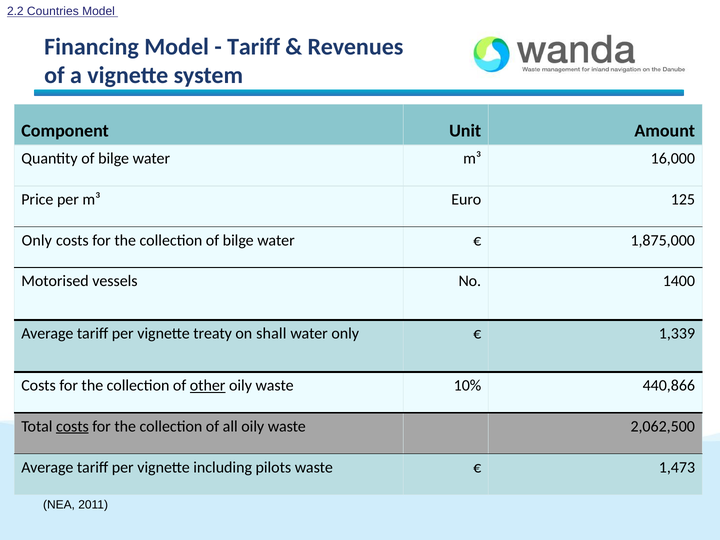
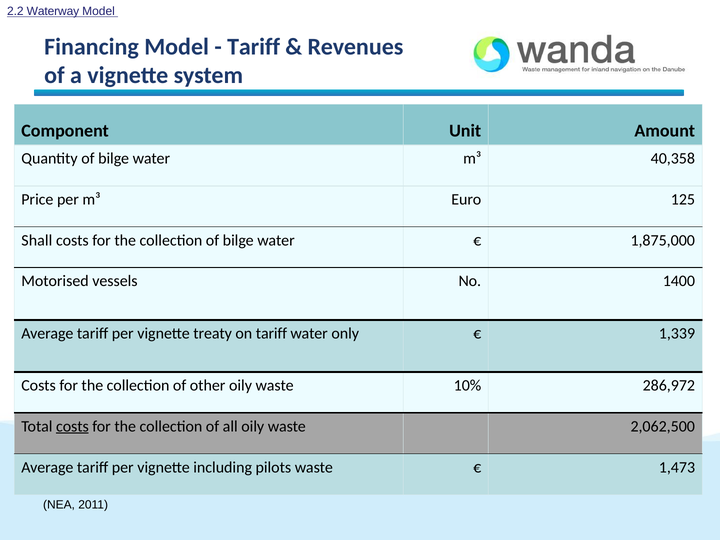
Countries: Countries -> Waterway
16,000: 16,000 -> 40,358
Only at (37, 240): Only -> Shall
on shall: shall -> tariff
other underline: present -> none
440,866: 440,866 -> 286,972
